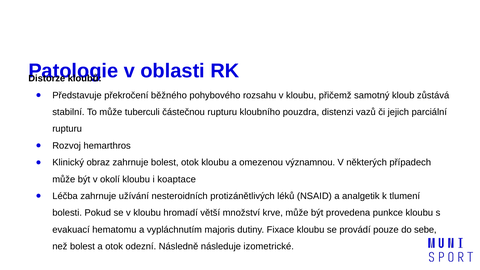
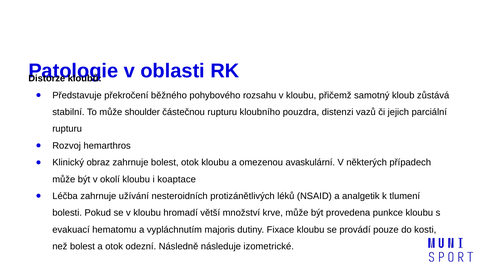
tuberculi: tuberculi -> shoulder
významnou: významnou -> avaskulární
sebe: sebe -> kosti
